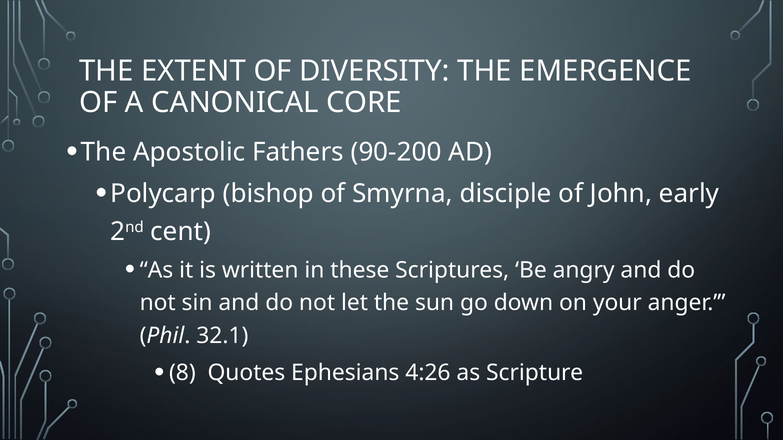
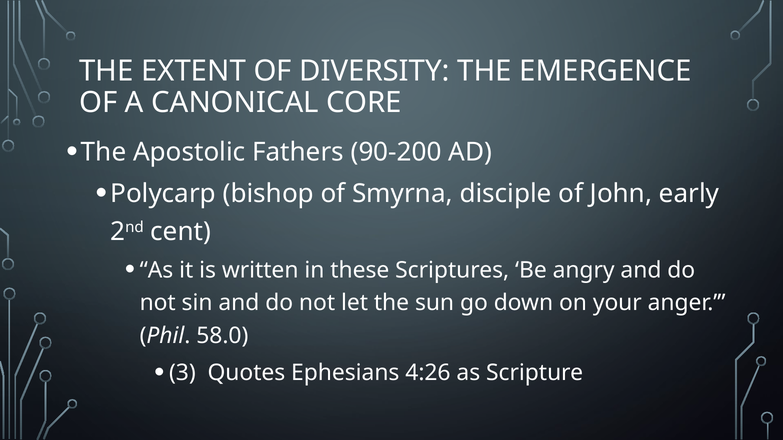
32.1: 32.1 -> 58.0
8: 8 -> 3
